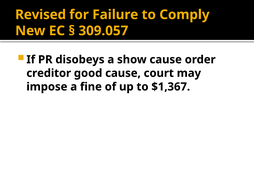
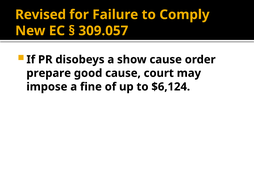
creditor: creditor -> prepare
$1,367: $1,367 -> $6,124
